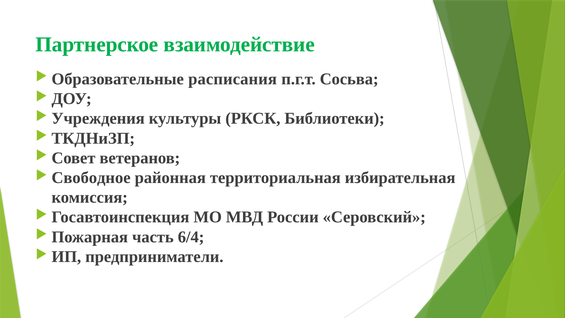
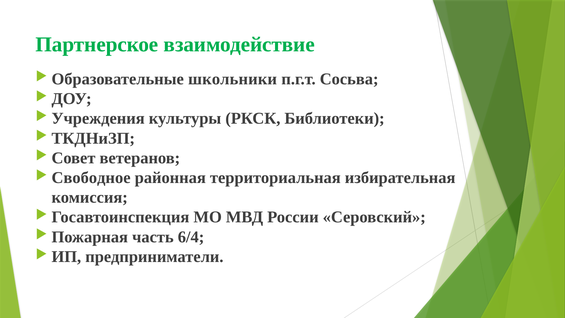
расписания: расписания -> школьники
